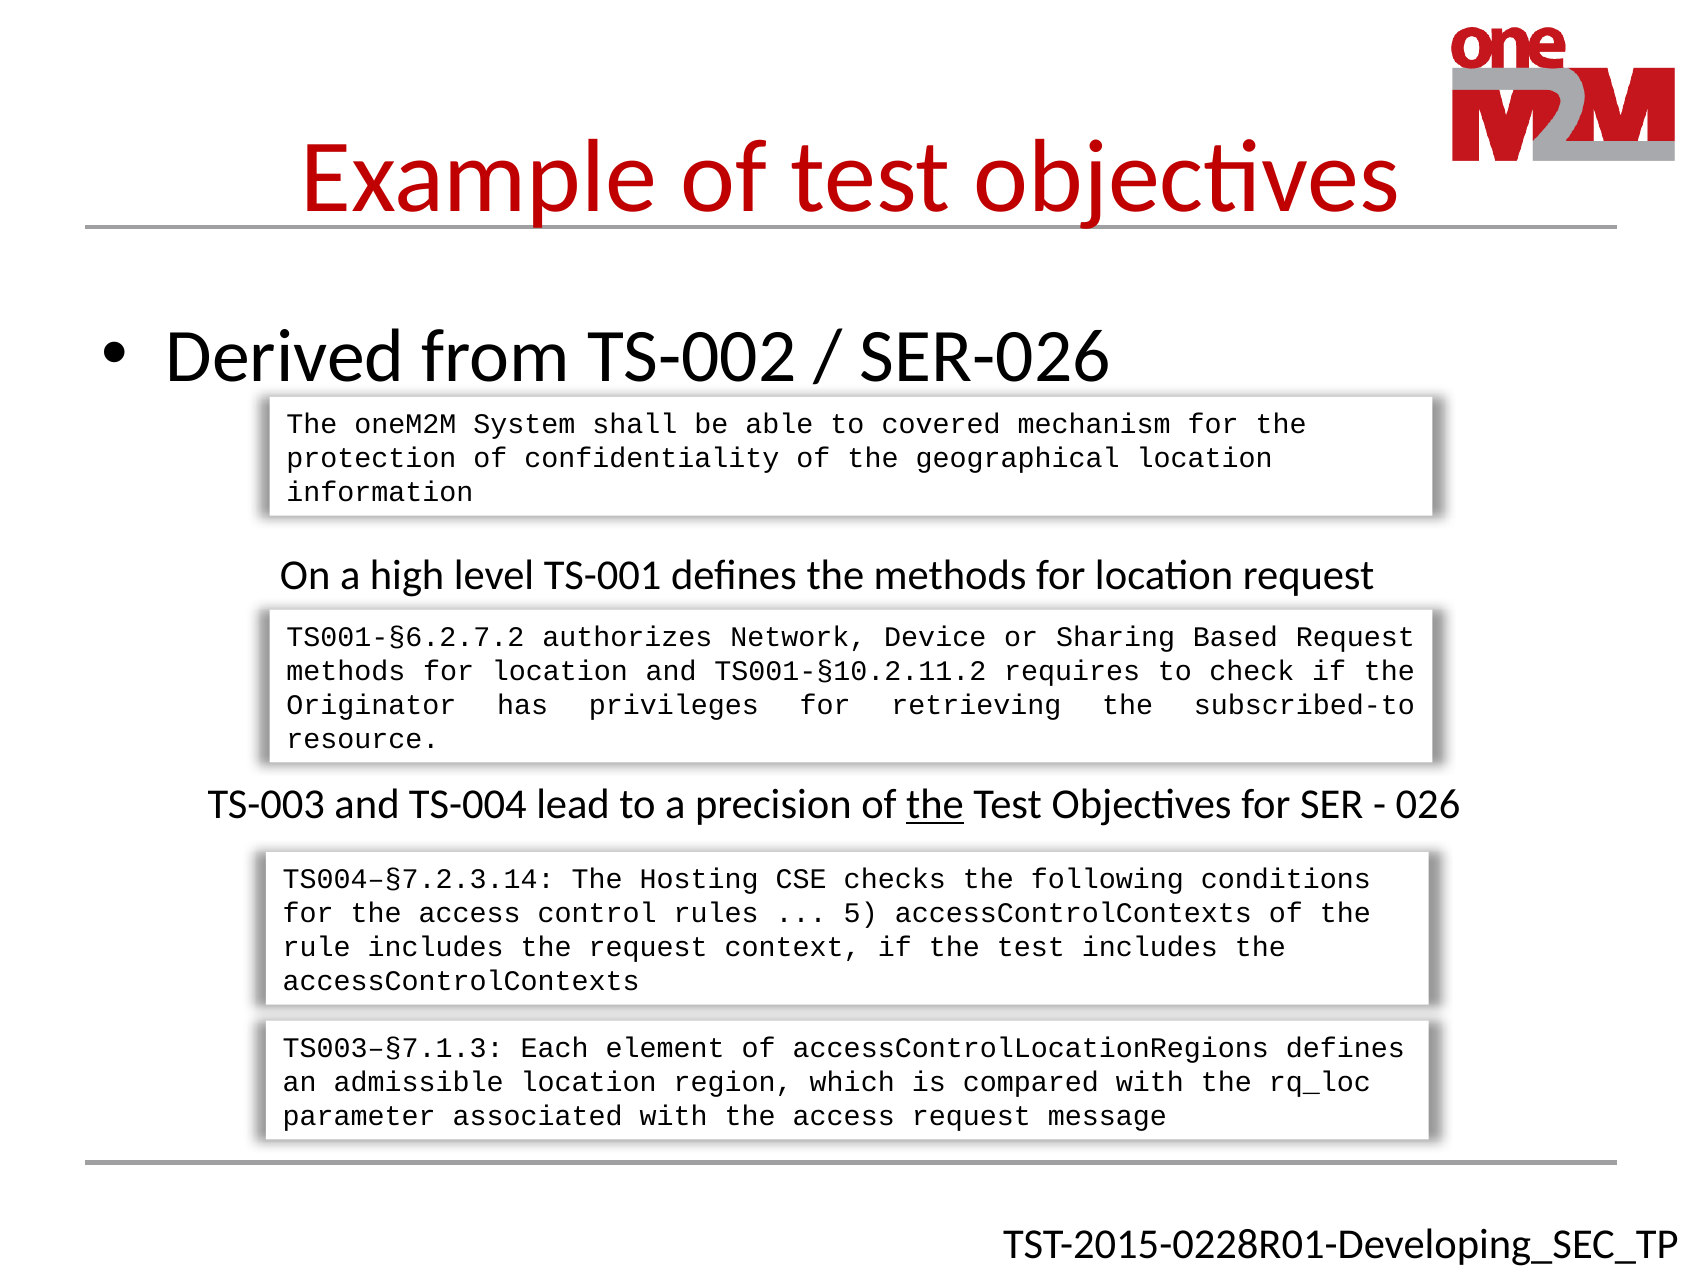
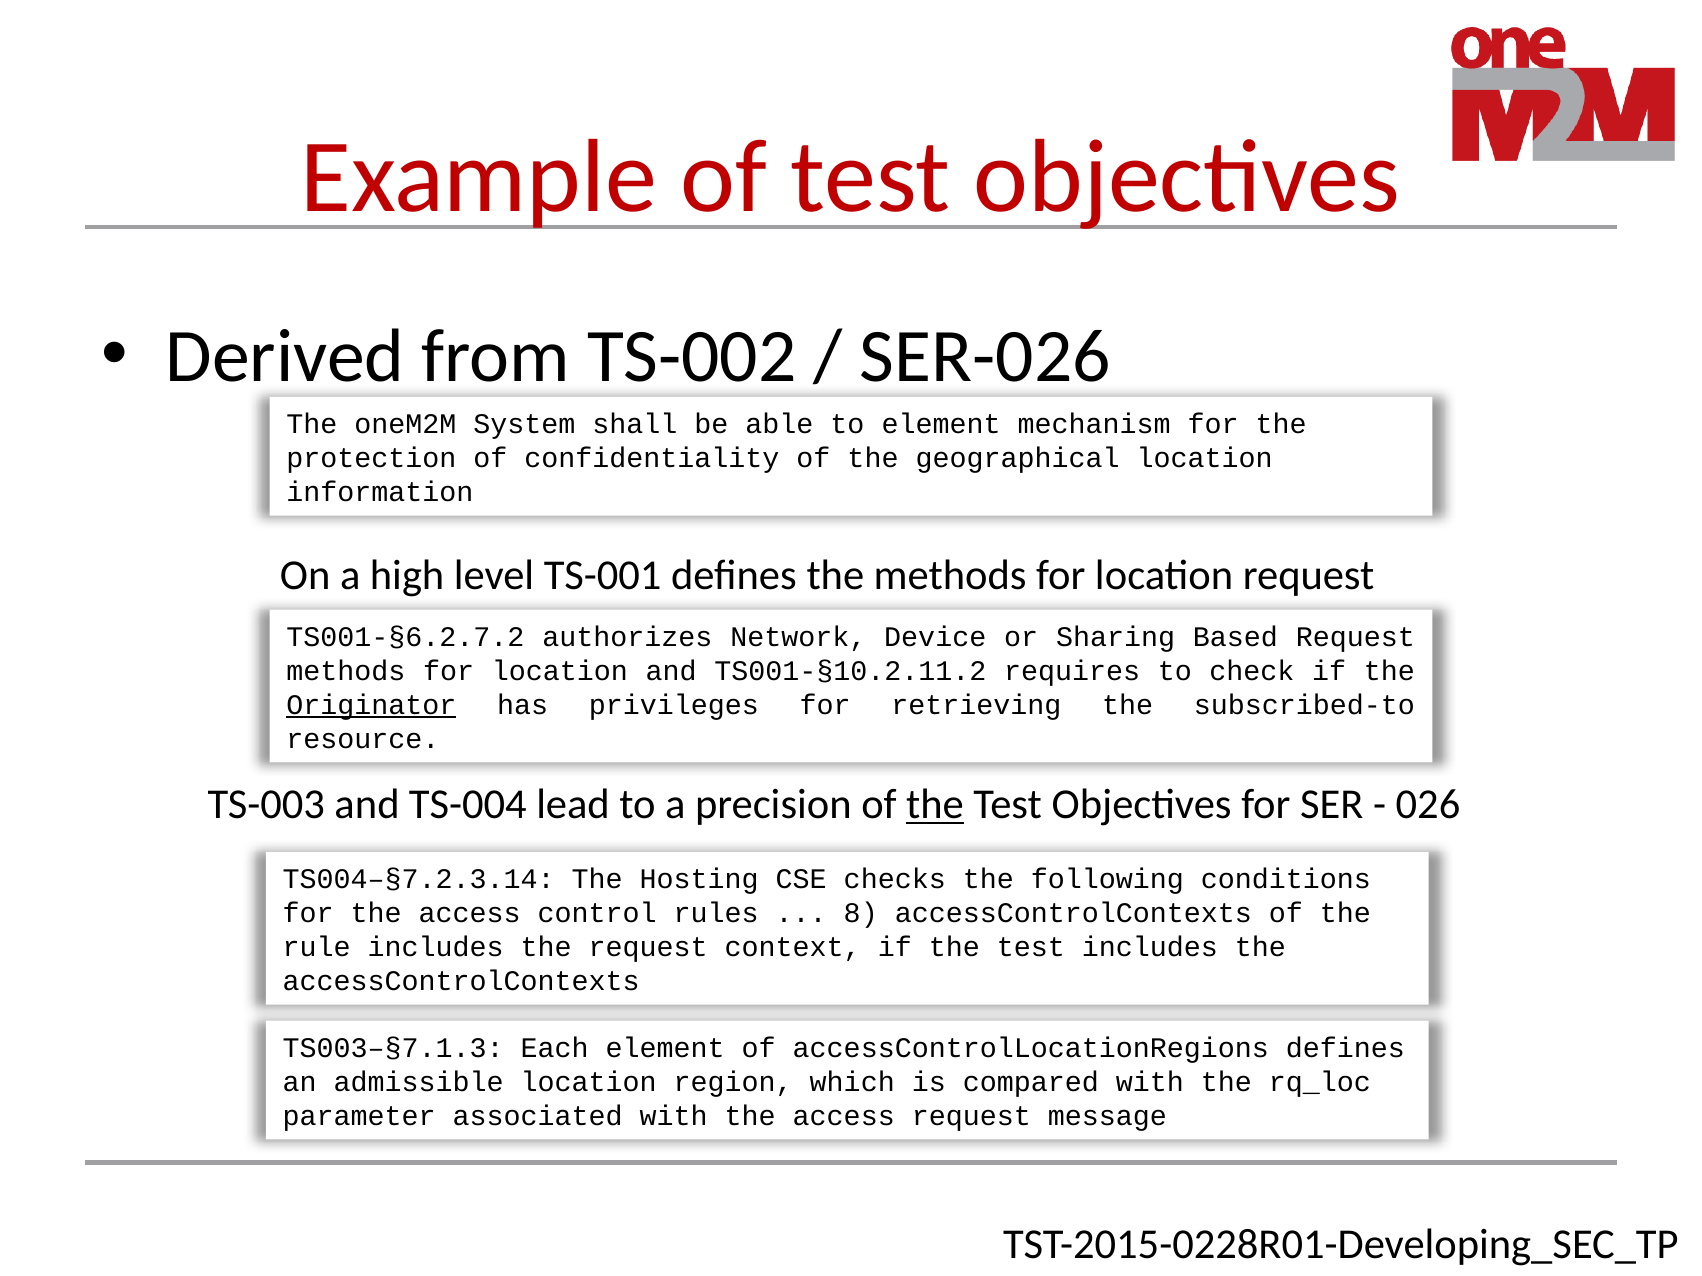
to covered: covered -> element
Originator underline: none -> present
5: 5 -> 8
